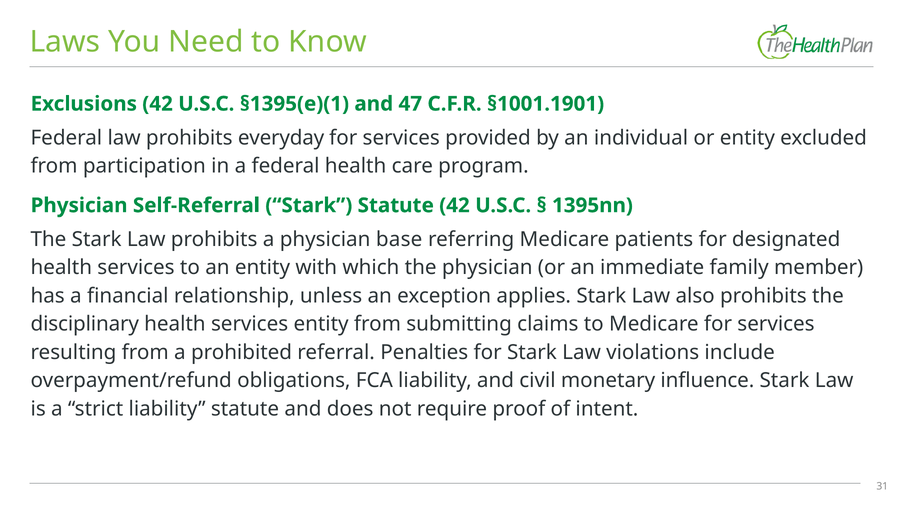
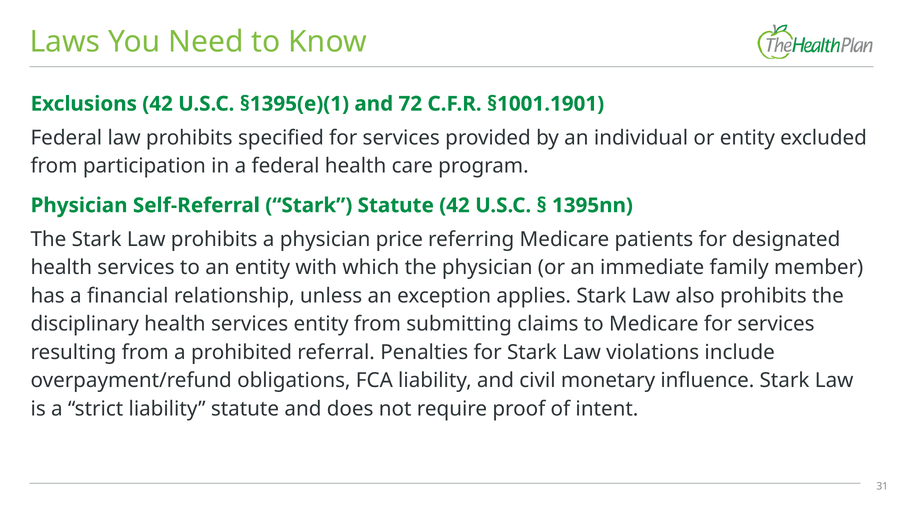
47: 47 -> 72
everyday: everyday -> specified
base: base -> price
